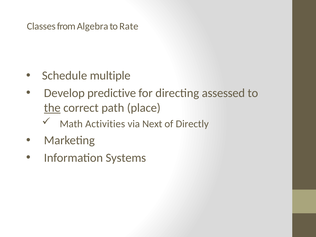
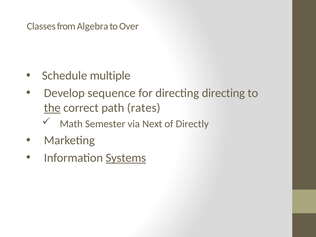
Rate: Rate -> Over
predictive: predictive -> sequence
directing assessed: assessed -> directing
place: place -> rates
Activities: Activities -> Semester
Systems underline: none -> present
